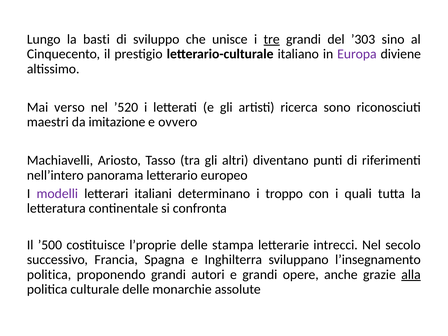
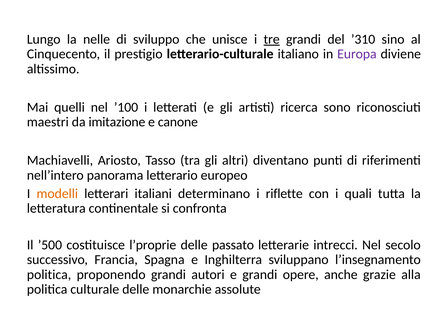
basti: basti -> nelle
’303: ’303 -> ’310
verso: verso -> quelli
’520: ’520 -> ’100
ovvero: ovvero -> canone
modelli colour: purple -> orange
troppo: troppo -> riflette
stampa: stampa -> passato
alla underline: present -> none
